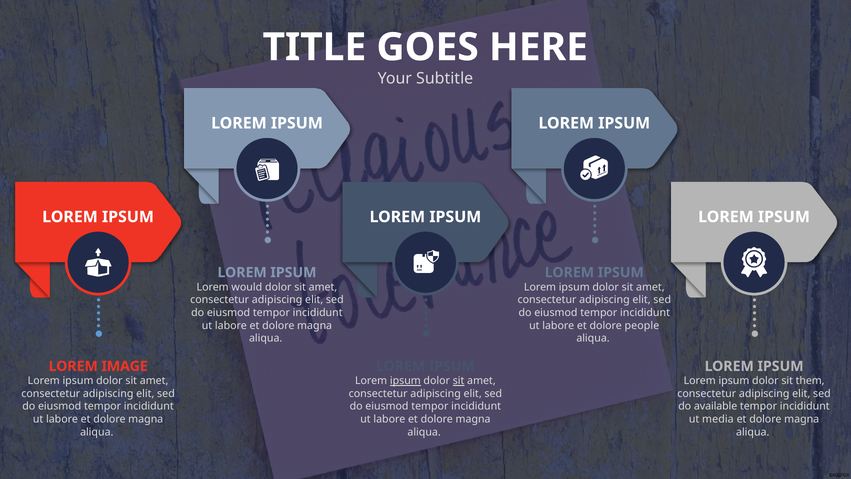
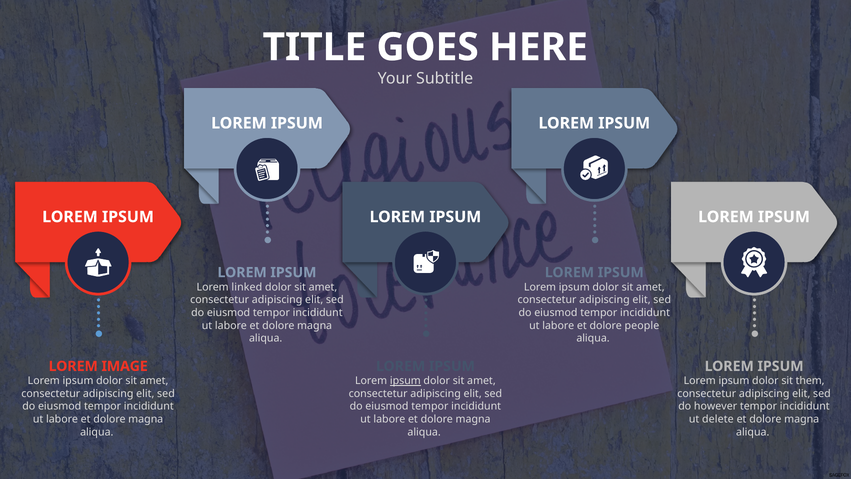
would: would -> linked
sit at (459, 381) underline: present -> none
available: available -> however
media: media -> delete
